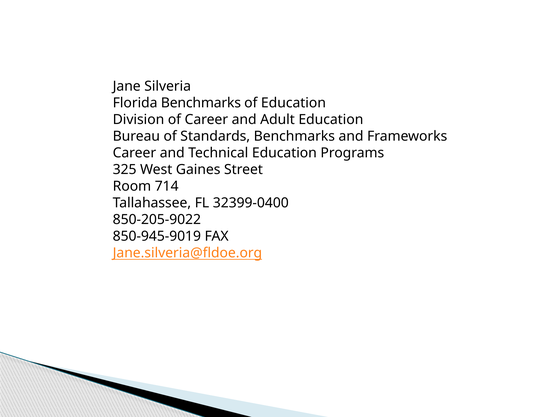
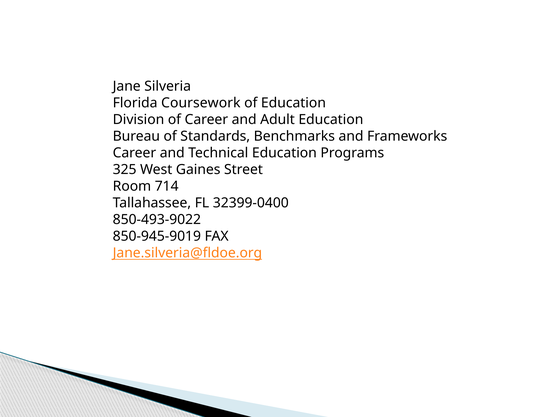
Florida Benchmarks: Benchmarks -> Coursework
850-205-9022: 850-205-9022 -> 850-493-9022
